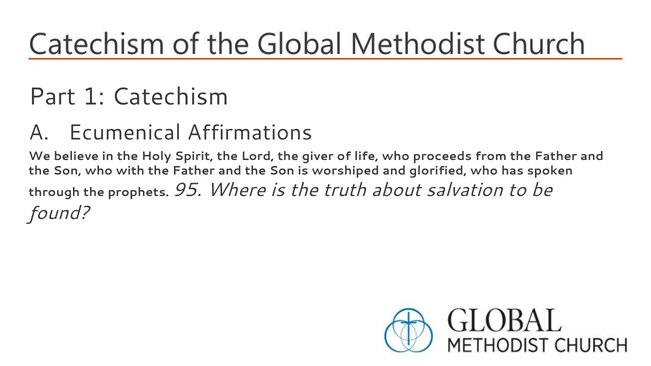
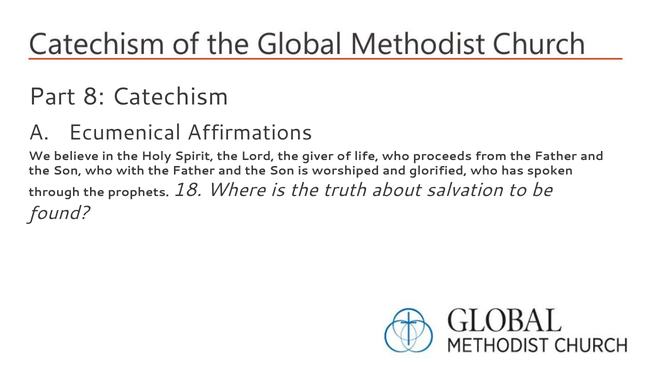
1: 1 -> 8
95: 95 -> 18
